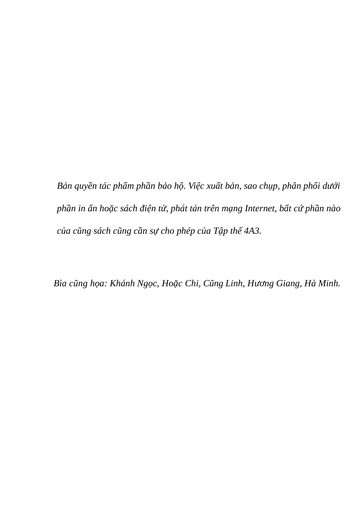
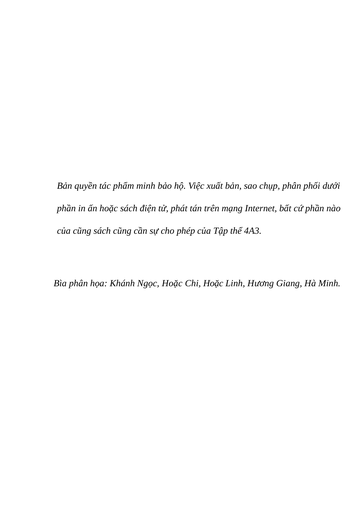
phẩm phần: phần -> minh
Bìa cũng: cũng -> phân
Chi Cũng: Cũng -> Hoặc
